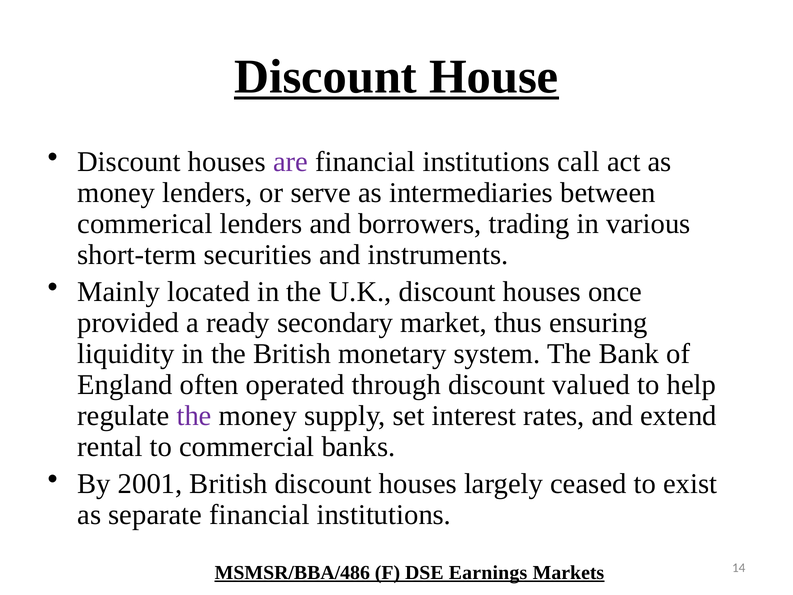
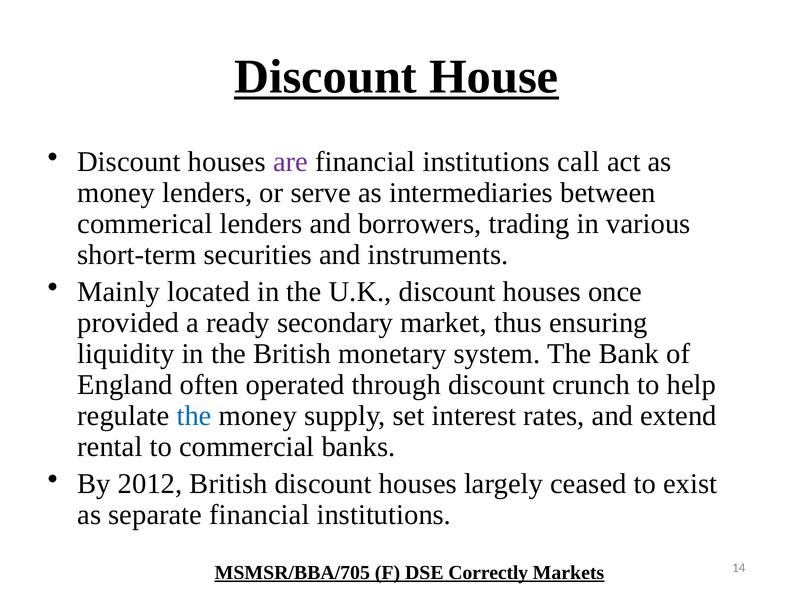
valued: valued -> crunch
the at (194, 416) colour: purple -> blue
2001: 2001 -> 2012
MSMSR/BBA/486: MSMSR/BBA/486 -> MSMSR/BBA/705
Earnings: Earnings -> Correctly
